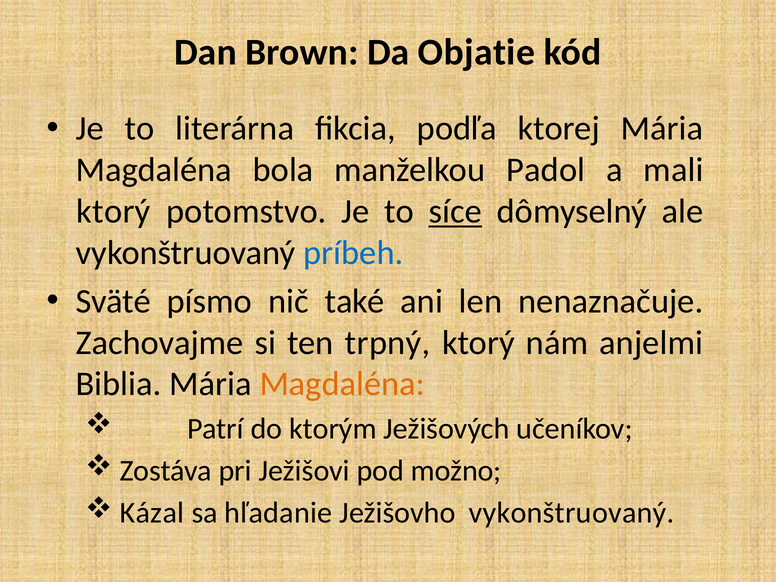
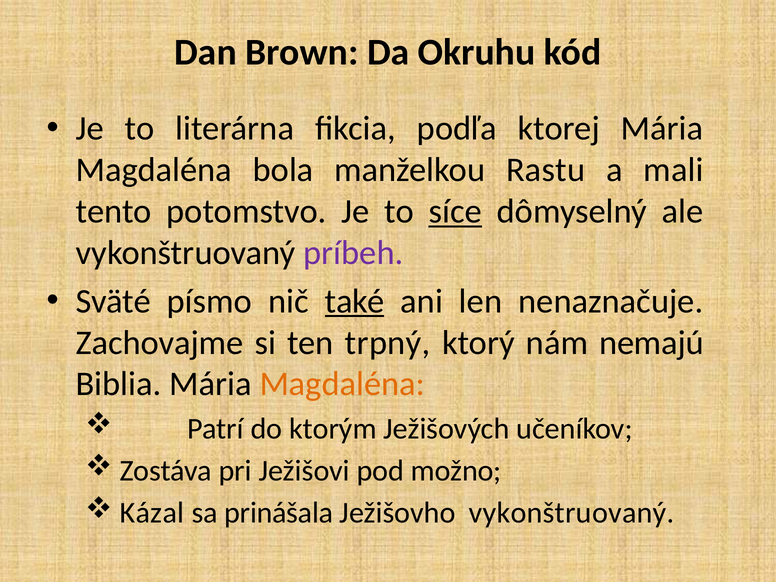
Objatie: Objatie -> Okruhu
Padol: Padol -> Rastu
ktorý at (113, 211): ktorý -> tento
príbeh colour: blue -> purple
také underline: none -> present
anjelmi: anjelmi -> nemajú
hľadanie: hľadanie -> prinášala
